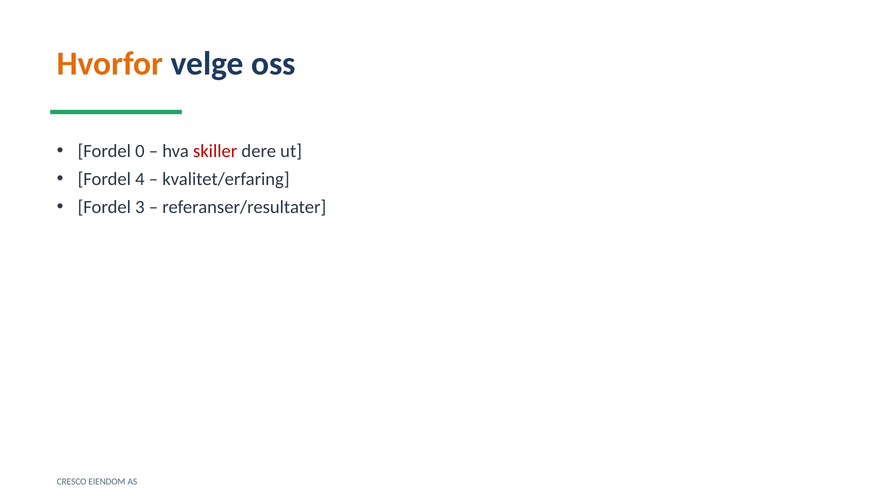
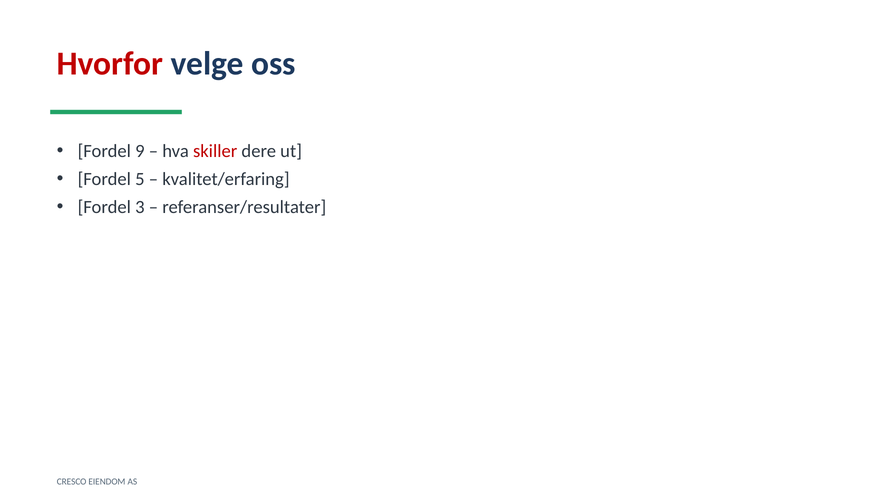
Hvorfor colour: orange -> red
0: 0 -> 9
4: 4 -> 5
